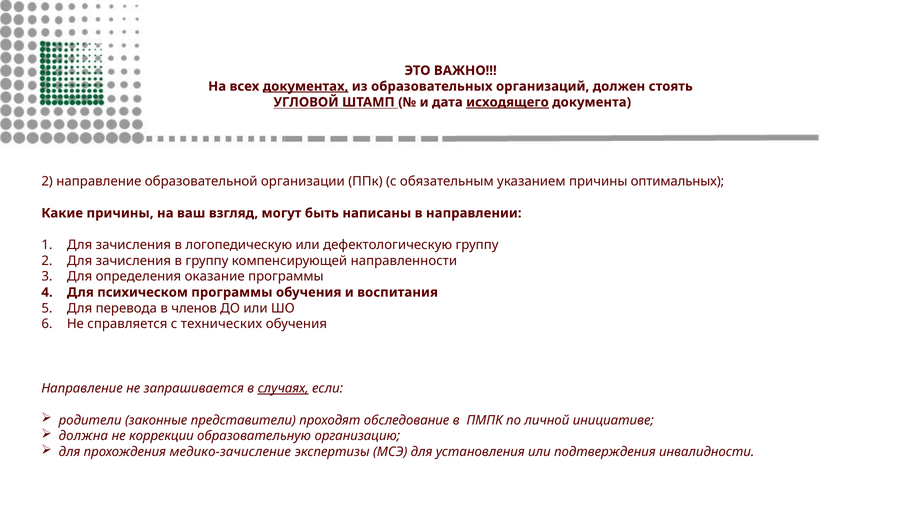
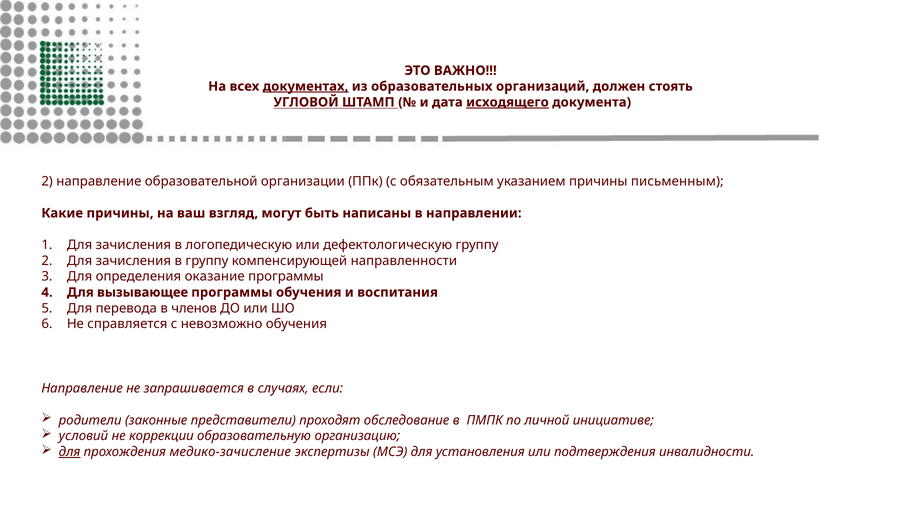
оптимальных: оптимальных -> письменным
психическом: психическом -> вызывающее
технических: технических -> невозможно
случаях underline: present -> none
должна: должна -> условий
для at (69, 452) underline: none -> present
